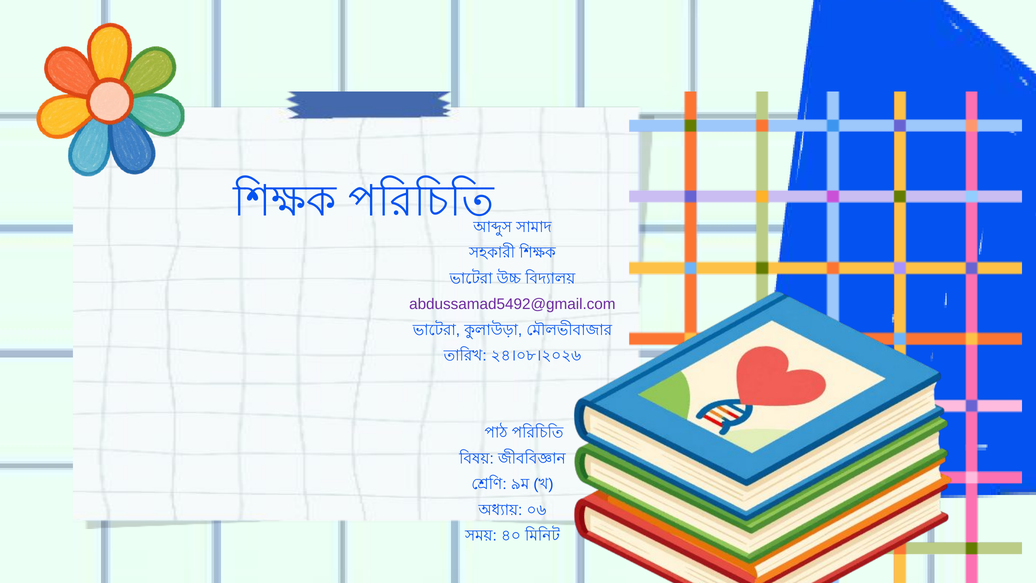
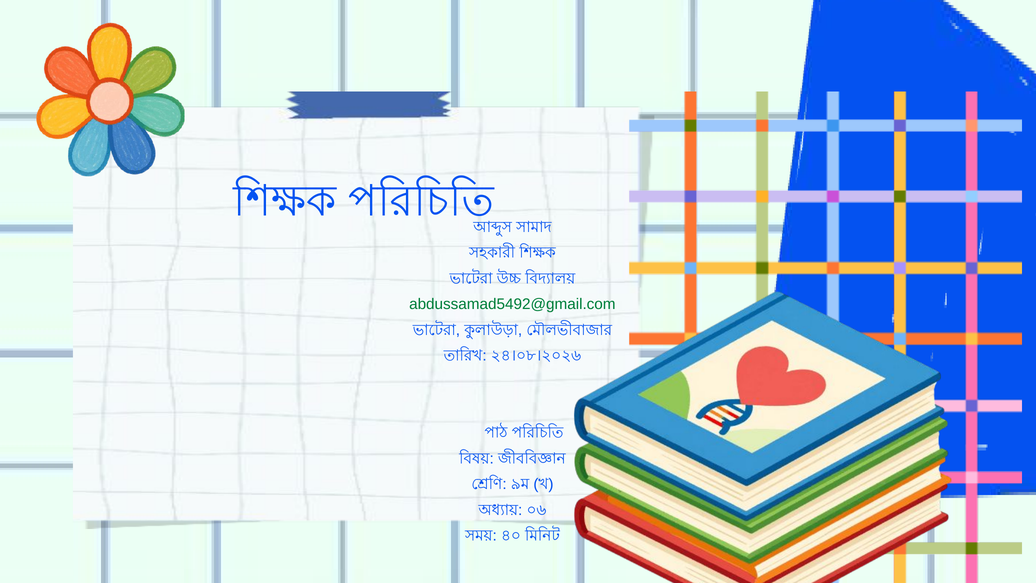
abdussamad5492@gmail.com colour: purple -> green
